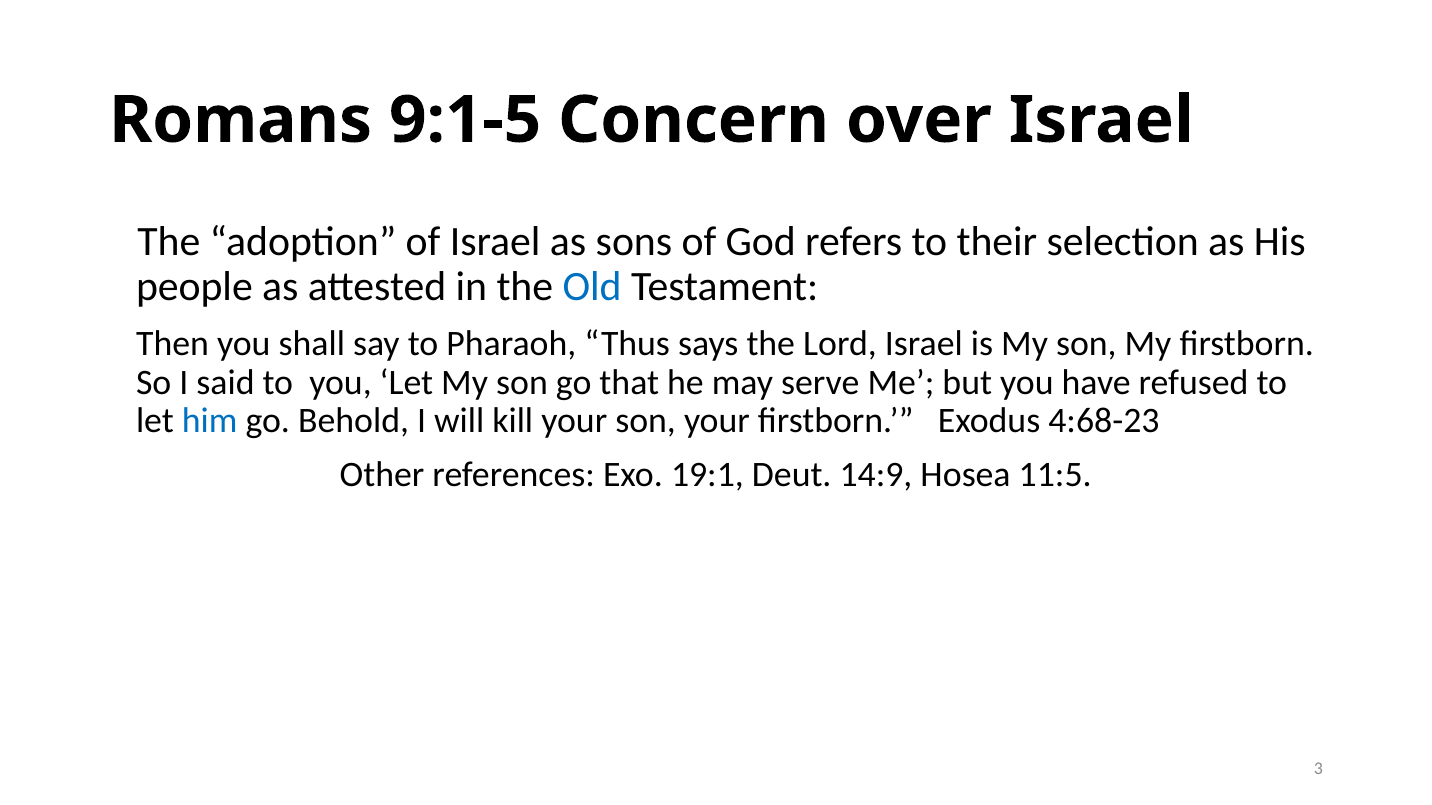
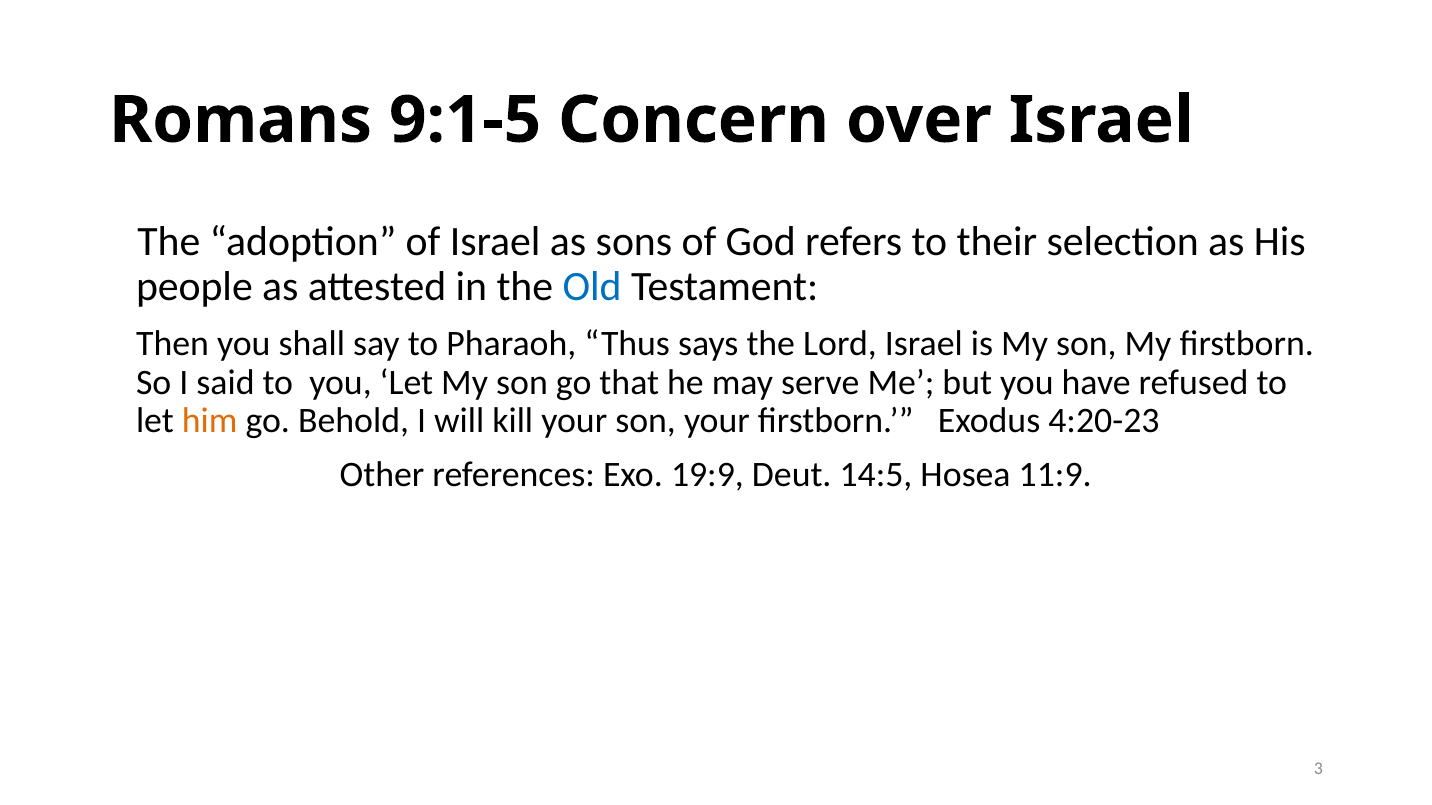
him colour: blue -> orange
4:68-23: 4:68-23 -> 4:20-23
19:1: 19:1 -> 19:9
14:9: 14:9 -> 14:5
11:5: 11:5 -> 11:9
